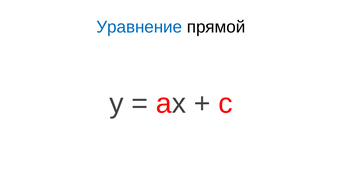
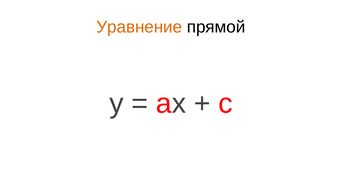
Уравнение colour: blue -> orange
